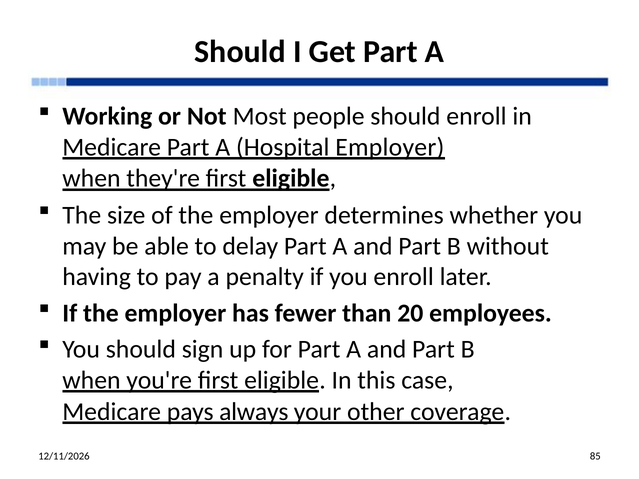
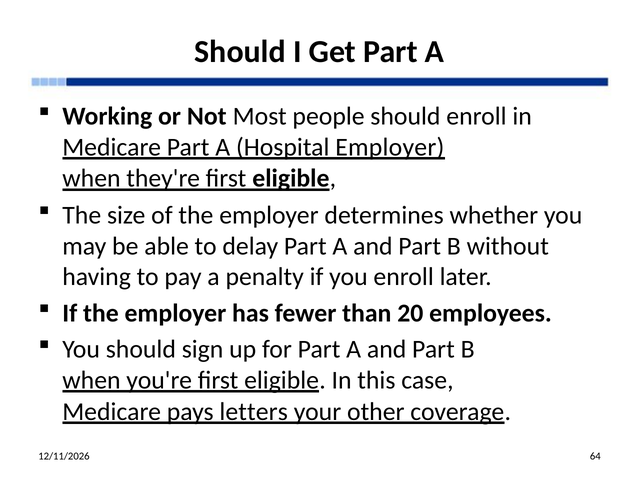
always: always -> letters
85: 85 -> 64
